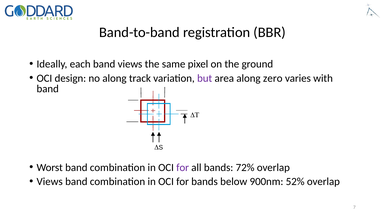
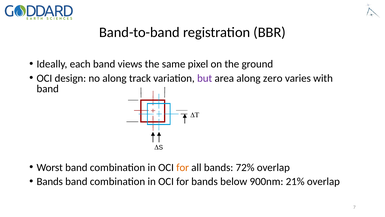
for at (183, 167) colour: purple -> orange
Views at (50, 181): Views -> Bands
52%: 52% -> 21%
